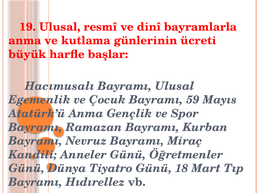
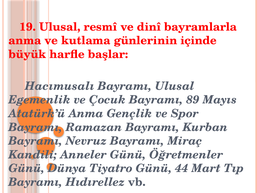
ücreti: ücreti -> içinde
59: 59 -> 89
18: 18 -> 44
